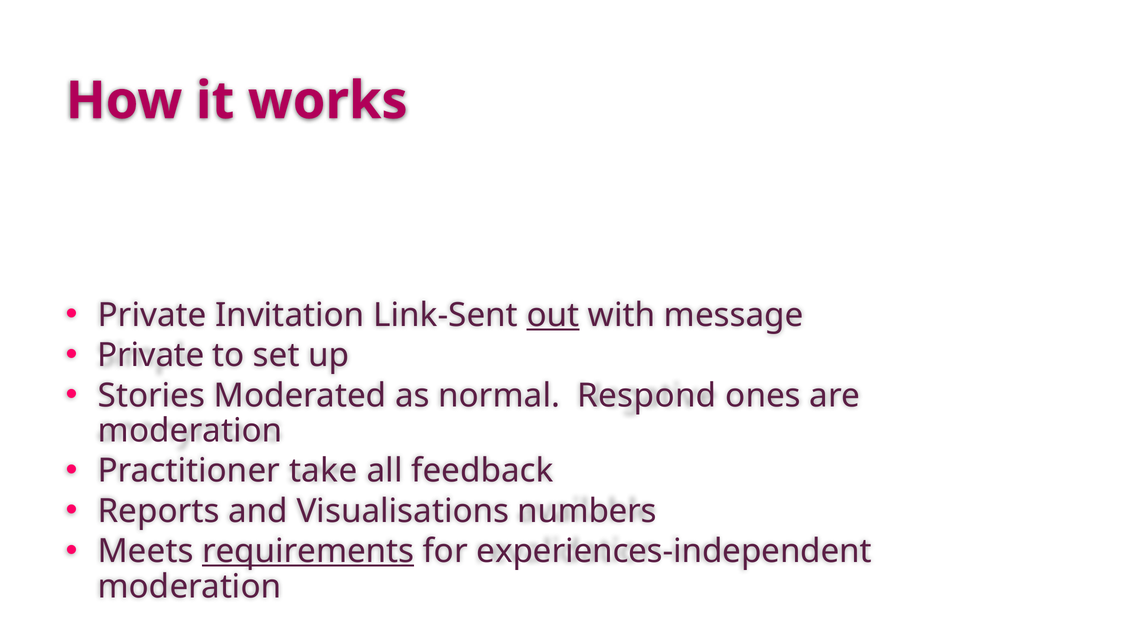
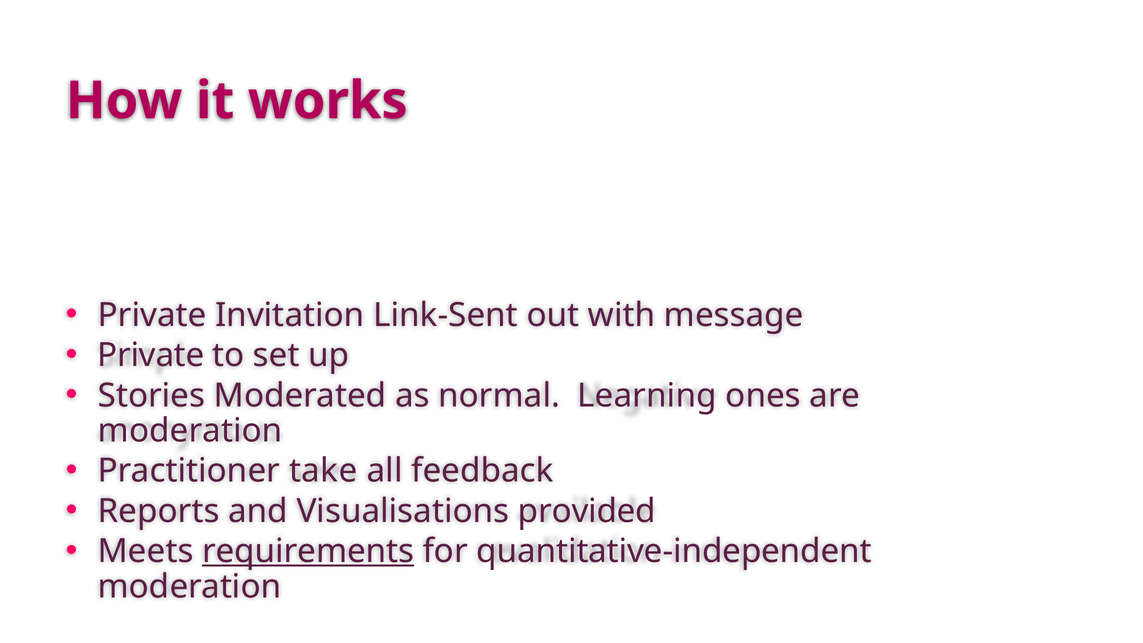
out underline: present -> none
Respond: Respond -> Learning
numbers: numbers -> provided
experiences-independent: experiences-independent -> quantitative-independent
